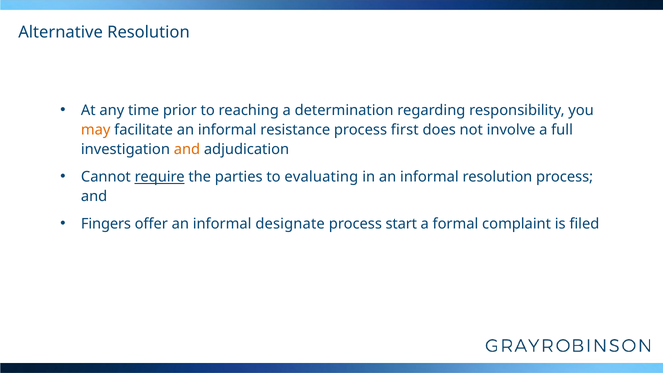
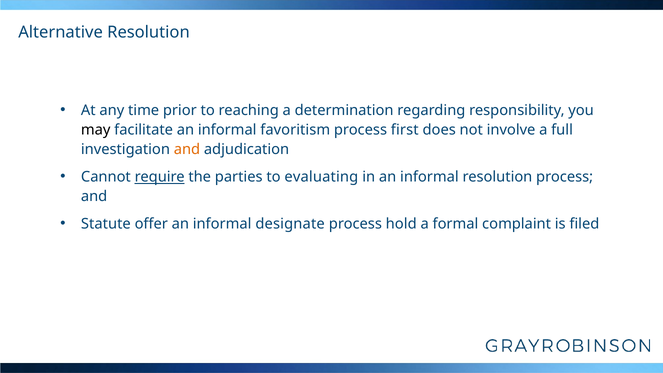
may colour: orange -> black
resistance: resistance -> favoritism
Fingers: Fingers -> Statute
start: start -> hold
